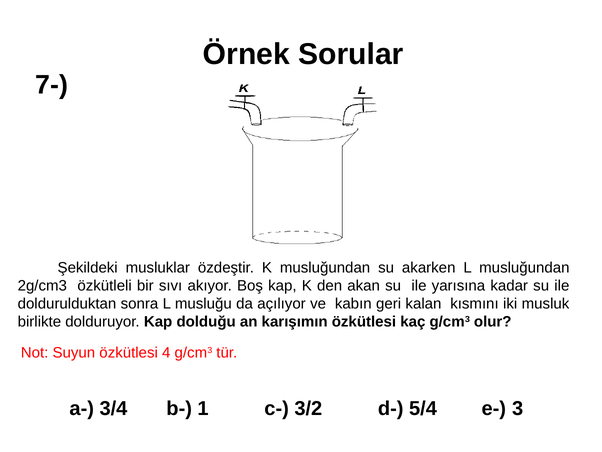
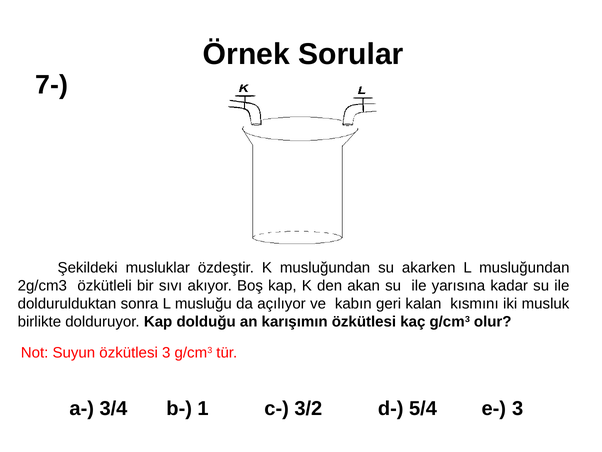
özkütlesi 4: 4 -> 3
